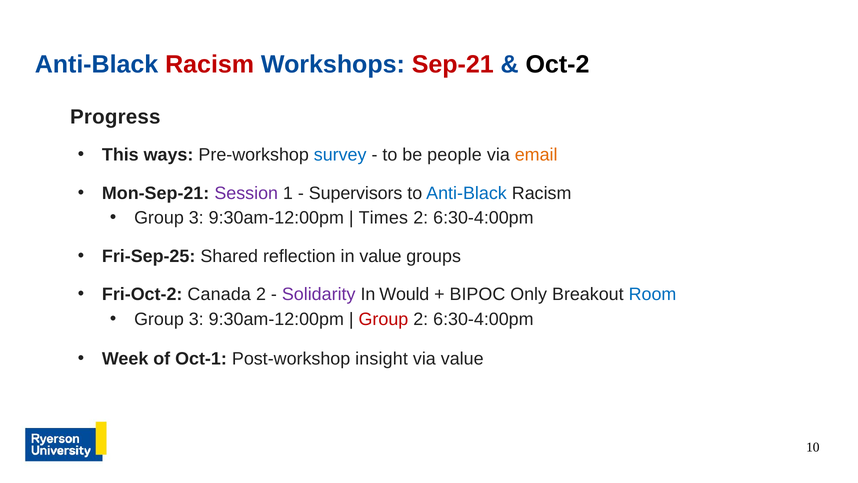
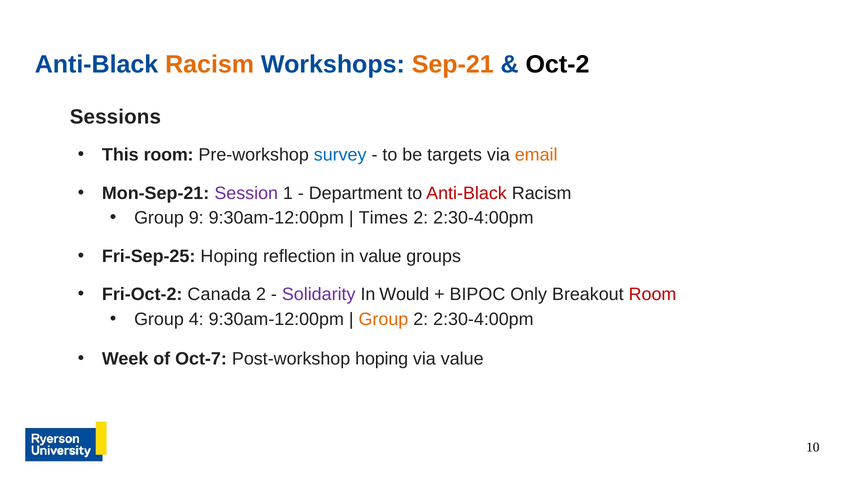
Racism at (210, 65) colour: red -> orange
Sep-21 colour: red -> orange
Progress: Progress -> Sessions
This ways: ways -> room
people: people -> targets
Supervisors: Supervisors -> Department
Anti-Black at (467, 193) colour: blue -> red
3 at (196, 218): 3 -> 9
6:30-4:00pm at (483, 218): 6:30-4:00pm -> 2:30-4:00pm
Fri-Sep-25 Shared: Shared -> Hoping
Room at (652, 294) colour: blue -> red
3 at (196, 319): 3 -> 4
Group at (383, 319) colour: red -> orange
6:30-4:00pm at (483, 319): 6:30-4:00pm -> 2:30-4:00pm
Oct-1: Oct-1 -> Oct-7
Post-workshop insight: insight -> hoping
